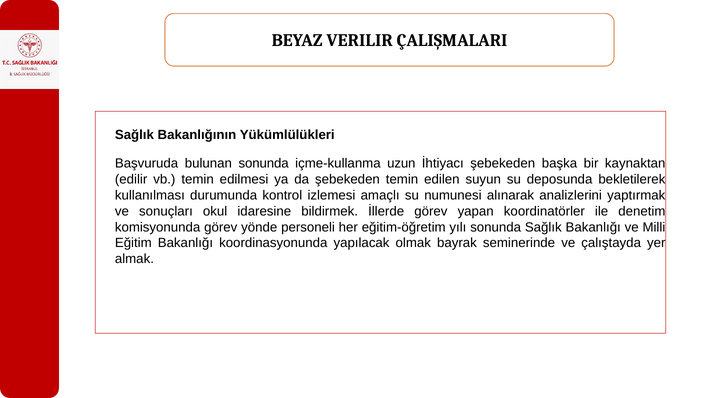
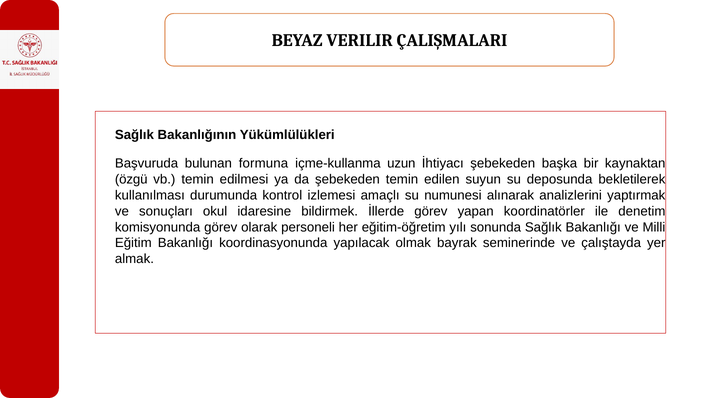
bulunan sonunda: sonunda -> formuna
edilir: edilir -> özgü
yönde: yönde -> olarak
